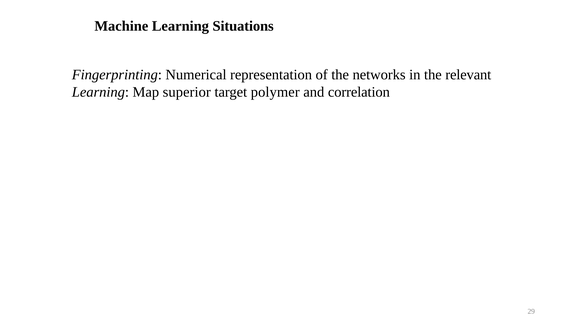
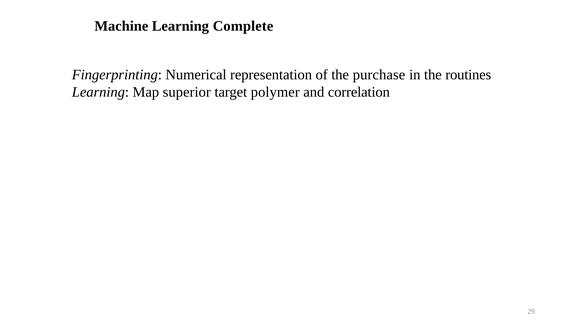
Situations: Situations -> Complete
networks: networks -> purchase
relevant: relevant -> routines
